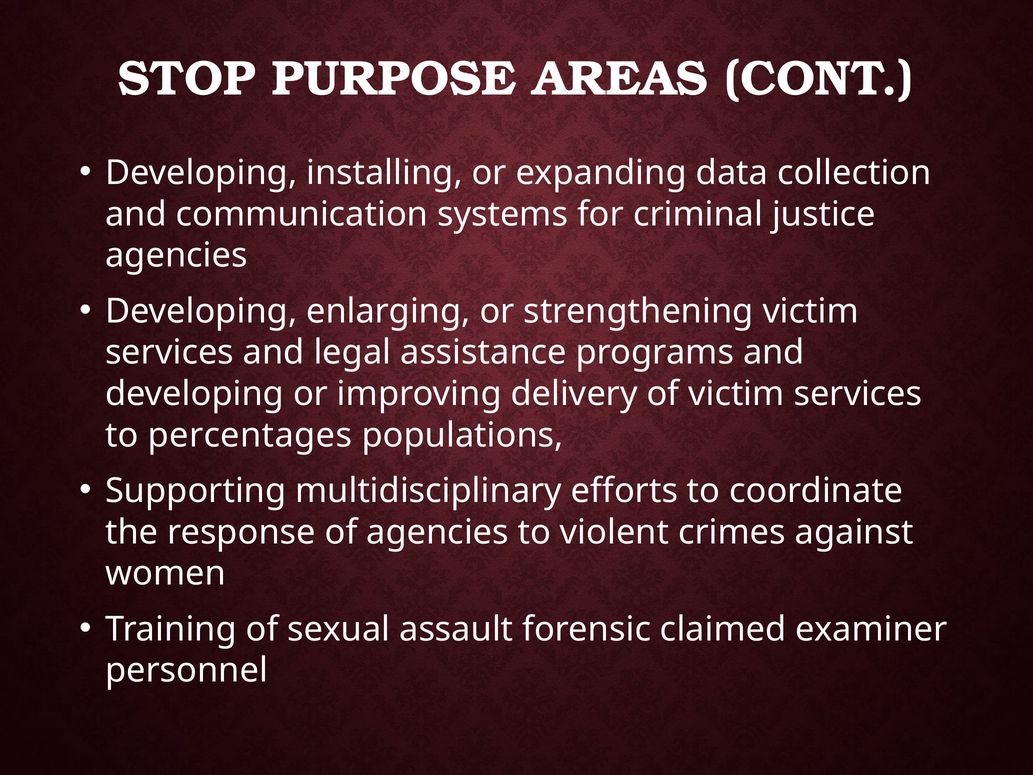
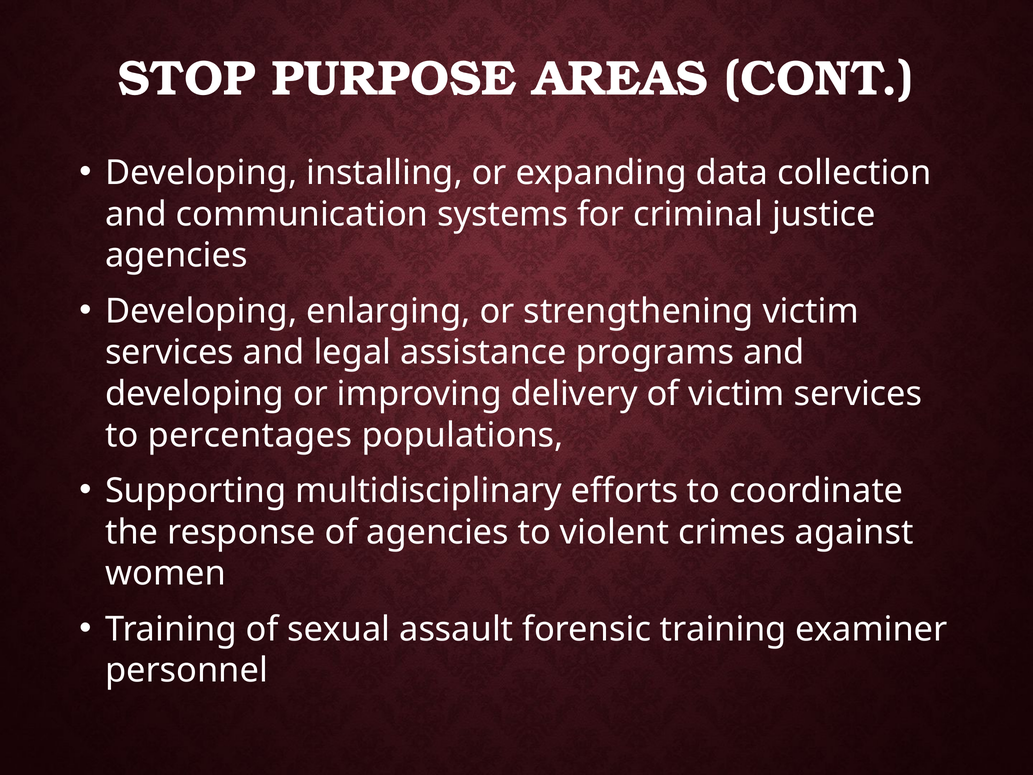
forensic claimed: claimed -> training
